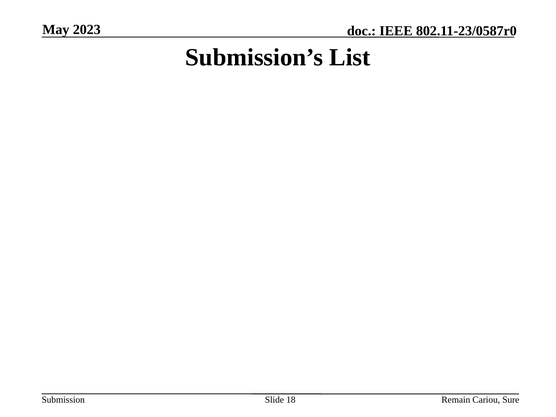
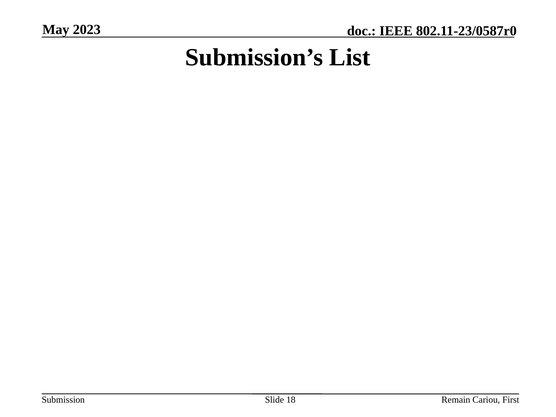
Sure: Sure -> First
